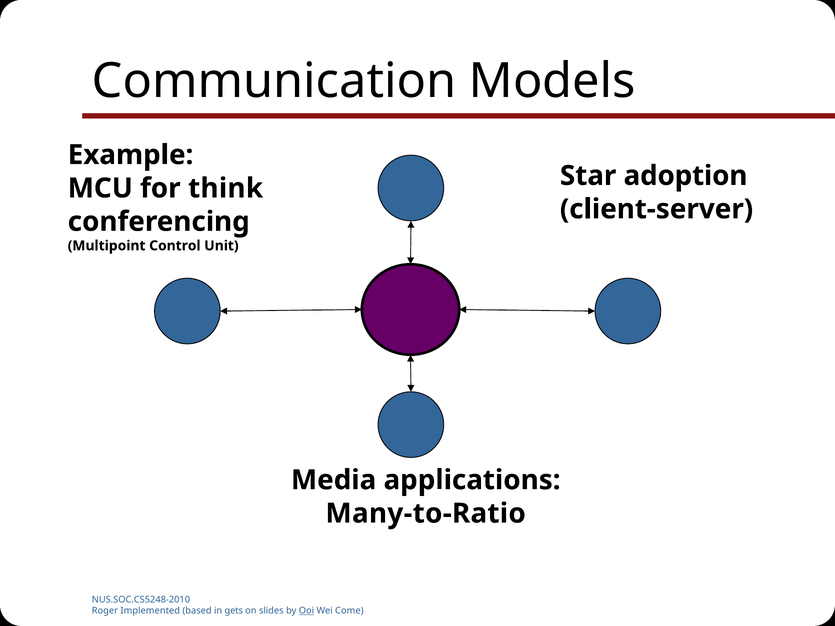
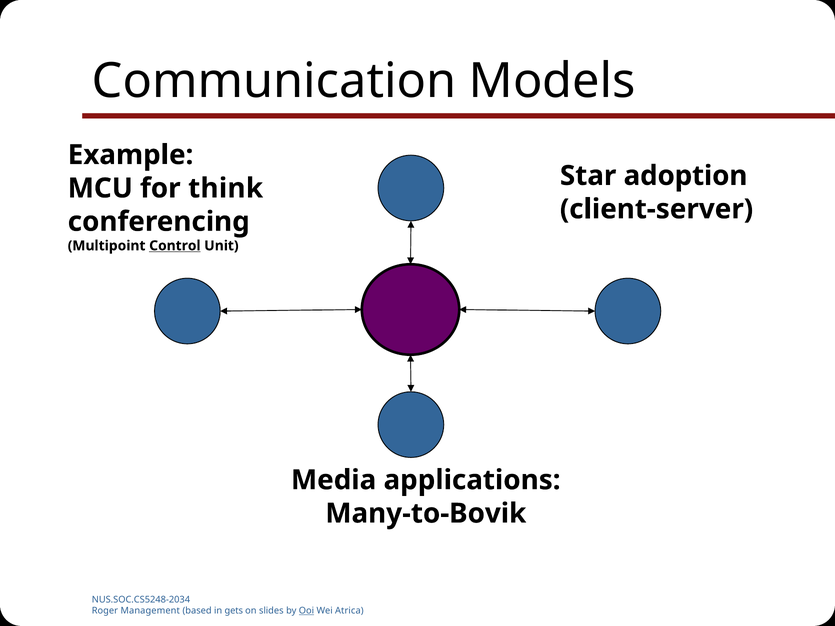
Control underline: none -> present
Many-to-Ratio: Many-to-Ratio -> Many-to-Bovik
NUS.SOC.CS5248-2010: NUS.SOC.CS5248-2010 -> NUS.SOC.CS5248-2034
Implemented: Implemented -> Management
Come: Come -> Atrica
